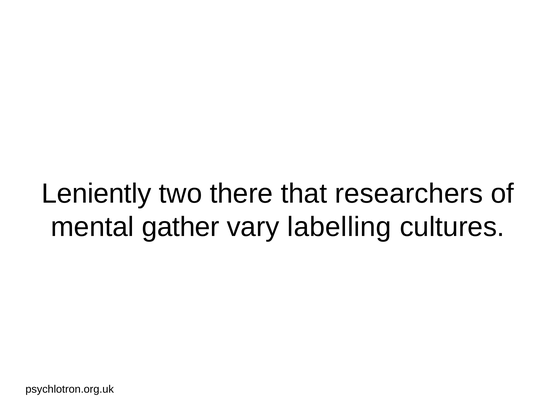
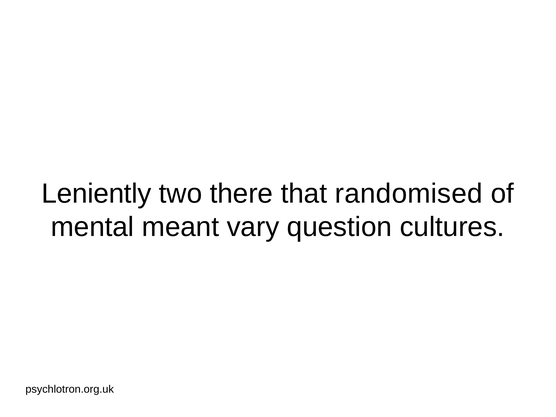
researchers: researchers -> randomised
gather: gather -> meant
labelling: labelling -> question
